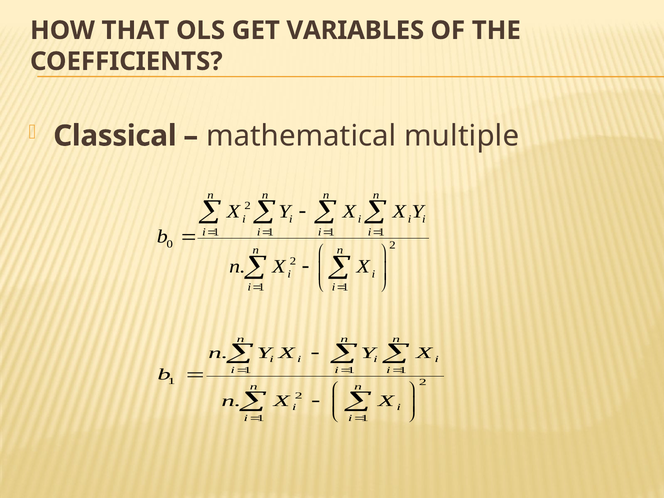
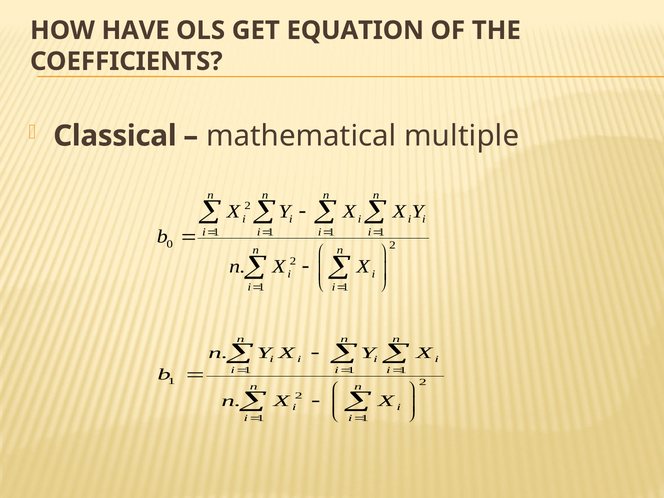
THAT: THAT -> HAVE
VARIABLES: VARIABLES -> EQUATION
